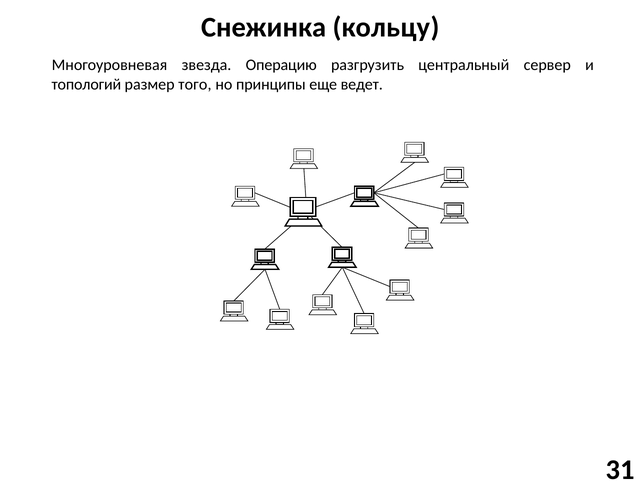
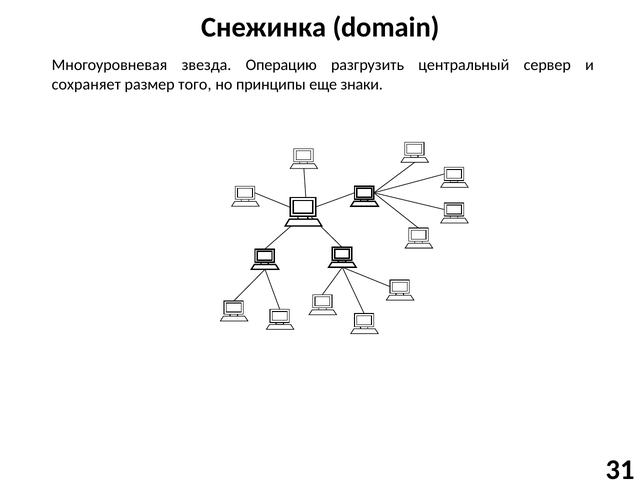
кольцу: кольцу -> domain
топологий: топологий -> сохраняет
ведет: ведет -> знаки
